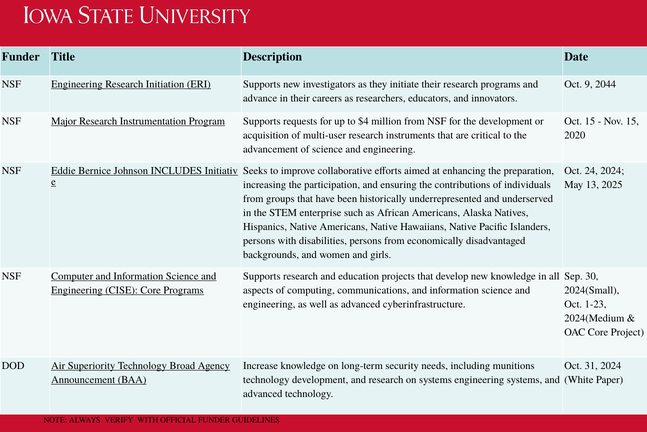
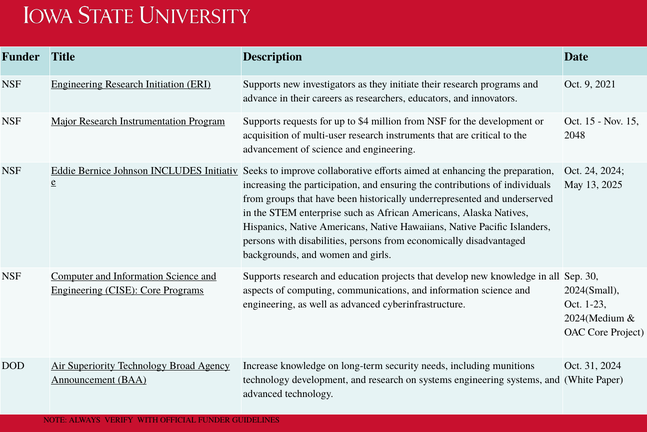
2044: 2044 -> 2021
2020: 2020 -> 2048
